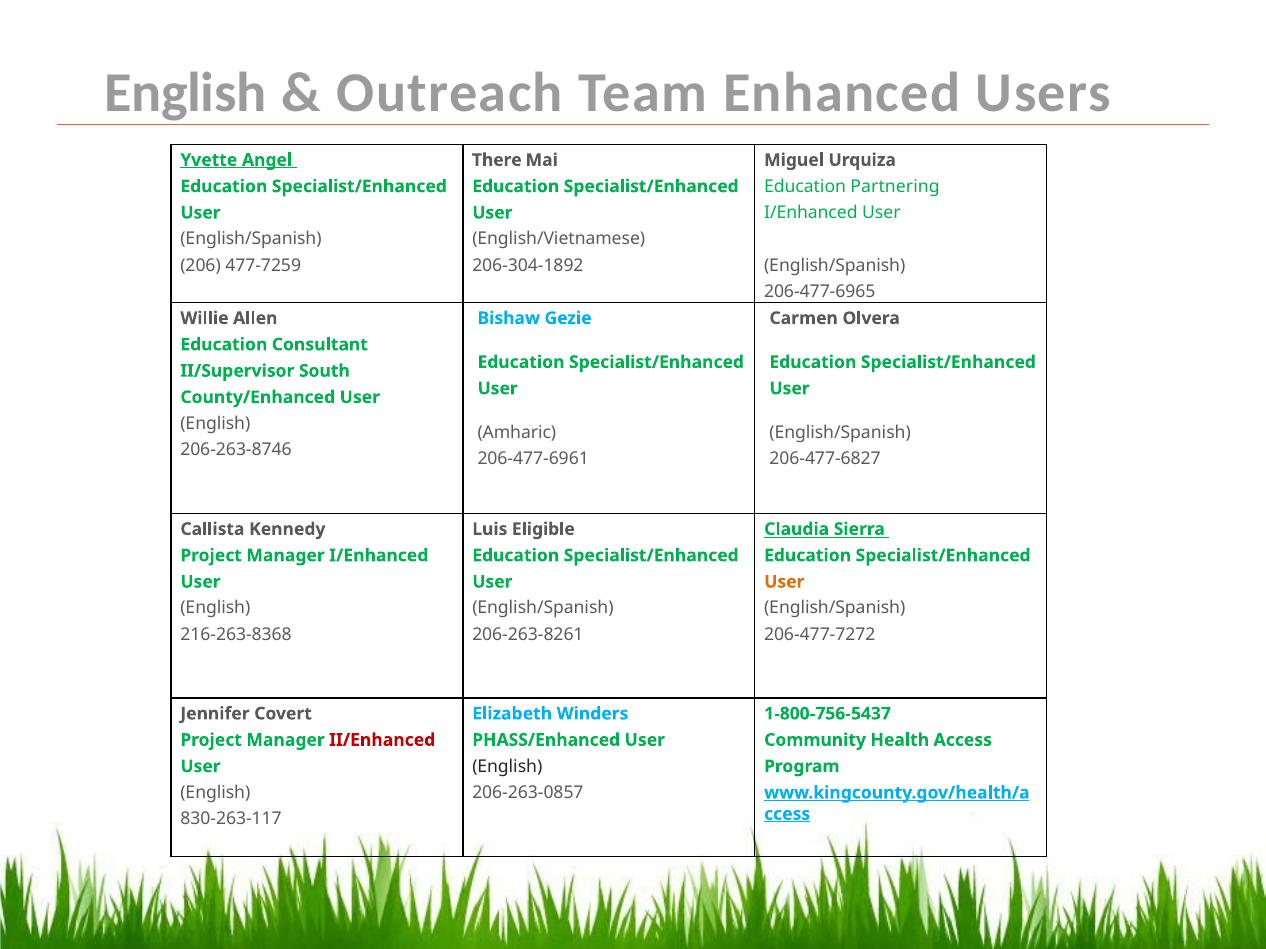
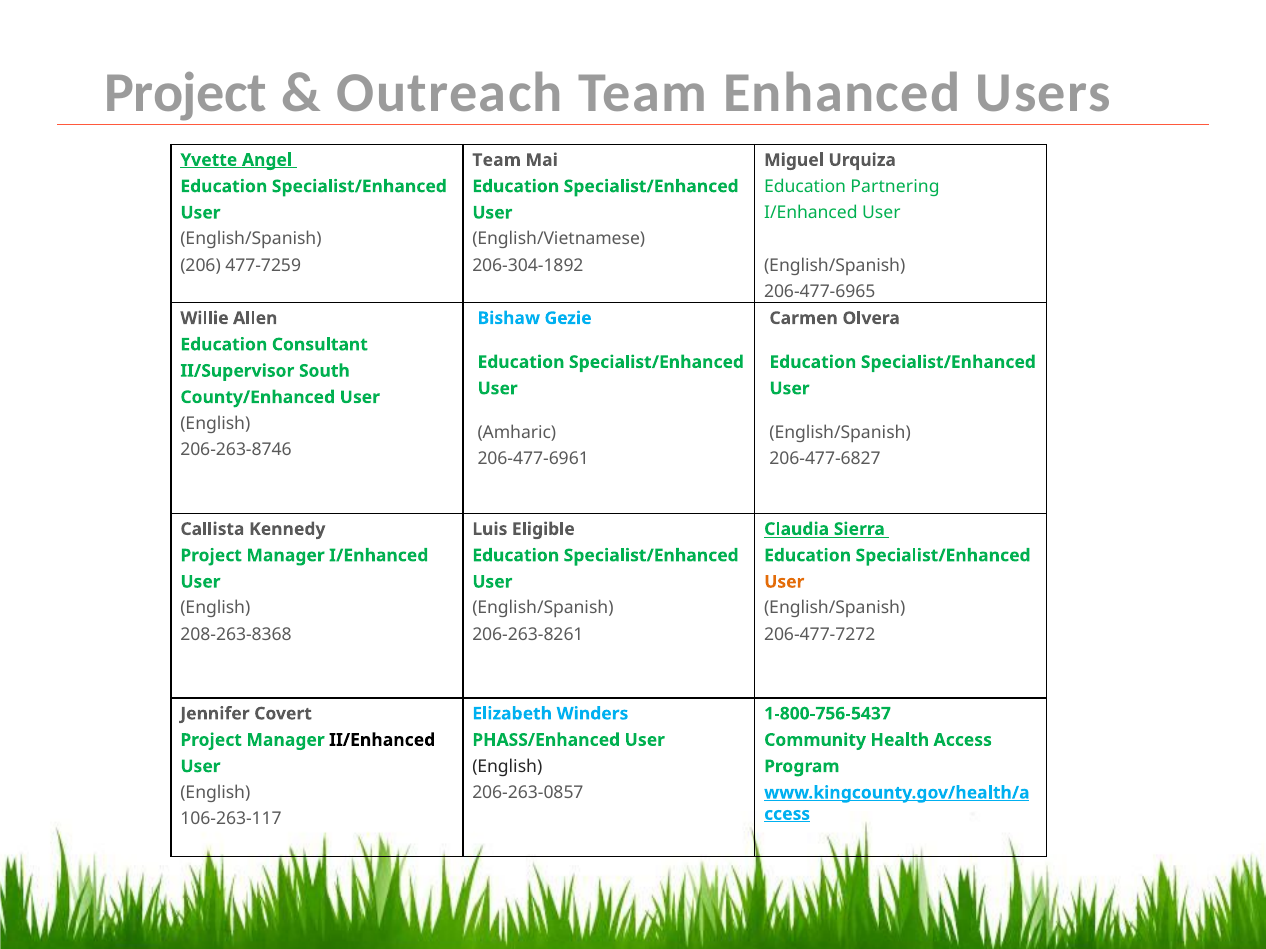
English at (186, 93): English -> Project
There at (497, 160): There -> Team
216-263-8368: 216-263-8368 -> 208-263-8368
II/Enhanced colour: red -> black
830-263-117: 830-263-117 -> 106-263-117
